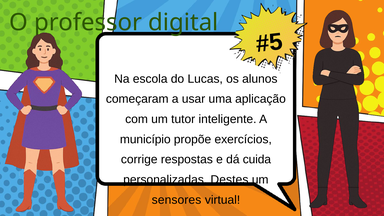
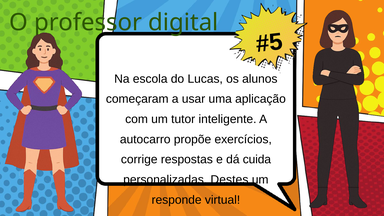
município: município -> autocarro
sensores: sensores -> responde
